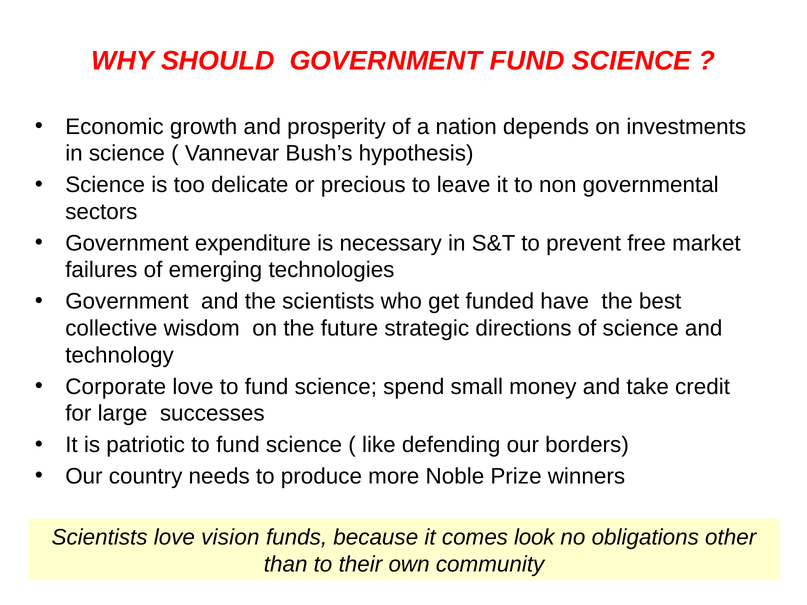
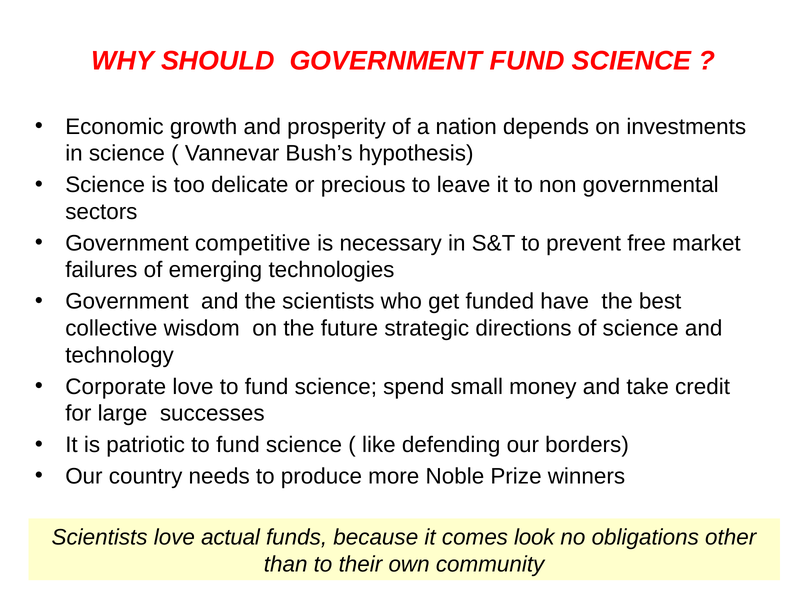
expenditure: expenditure -> competitive
vision: vision -> actual
